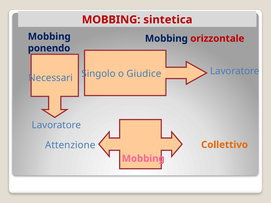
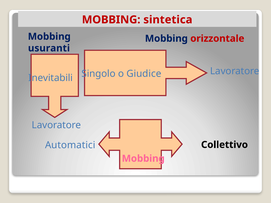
ponendo: ponendo -> usuranti
Necessari: Necessari -> Inevitabili
Attenzione: Attenzione -> Automatici
Collettivo colour: orange -> black
